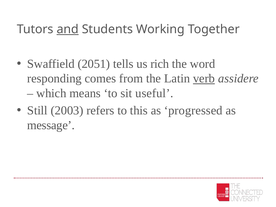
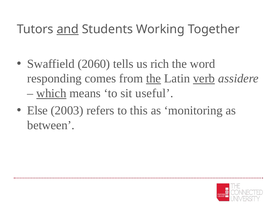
2051: 2051 -> 2060
the at (154, 79) underline: none -> present
which underline: none -> present
Still: Still -> Else
progressed: progressed -> monitoring
message: message -> between
